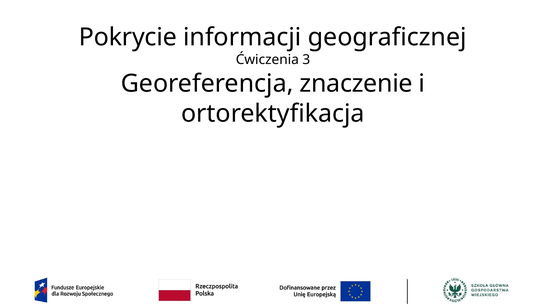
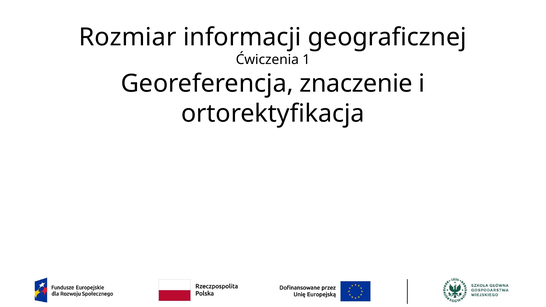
Pokrycie: Pokrycie -> Rozmiar
3: 3 -> 1
